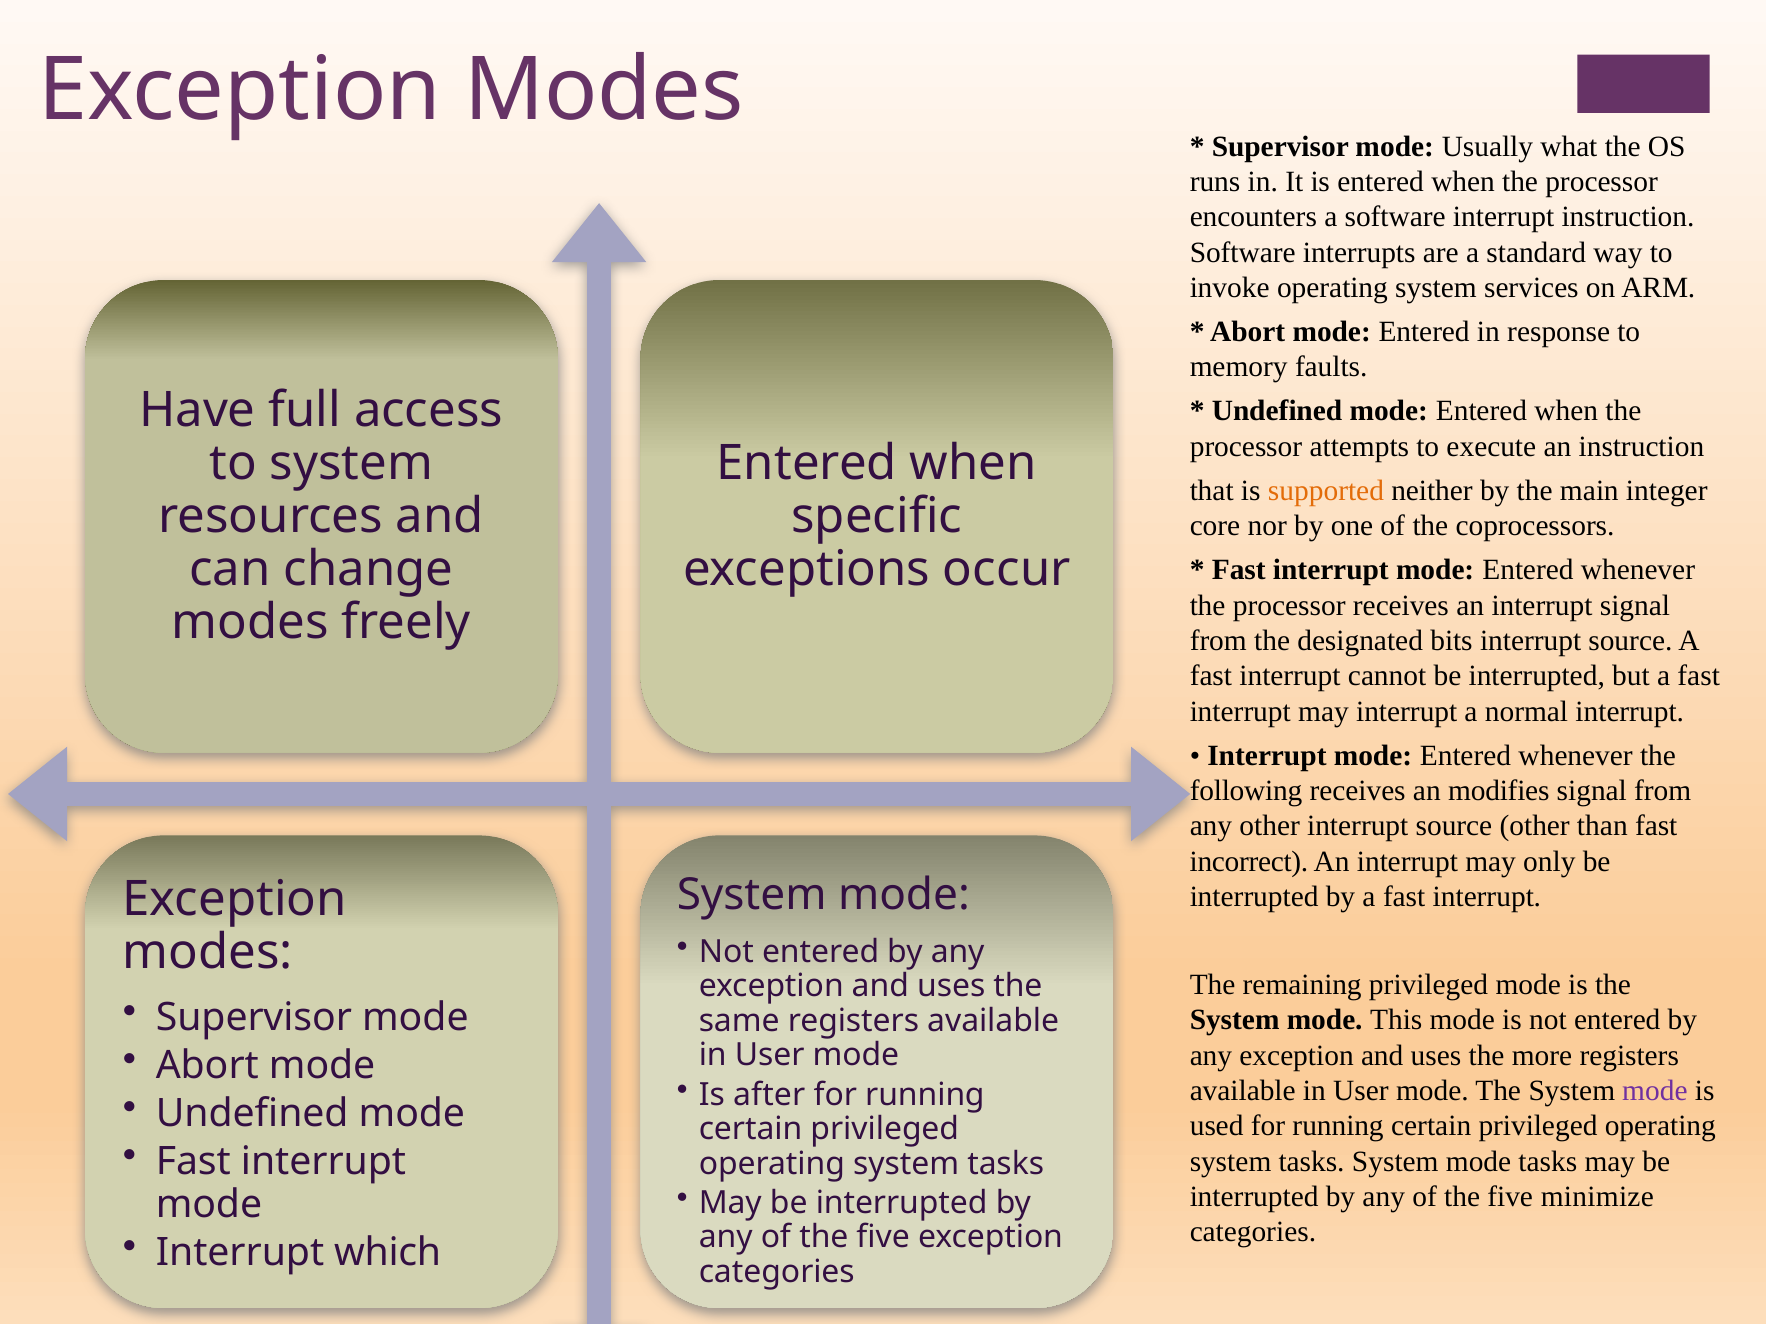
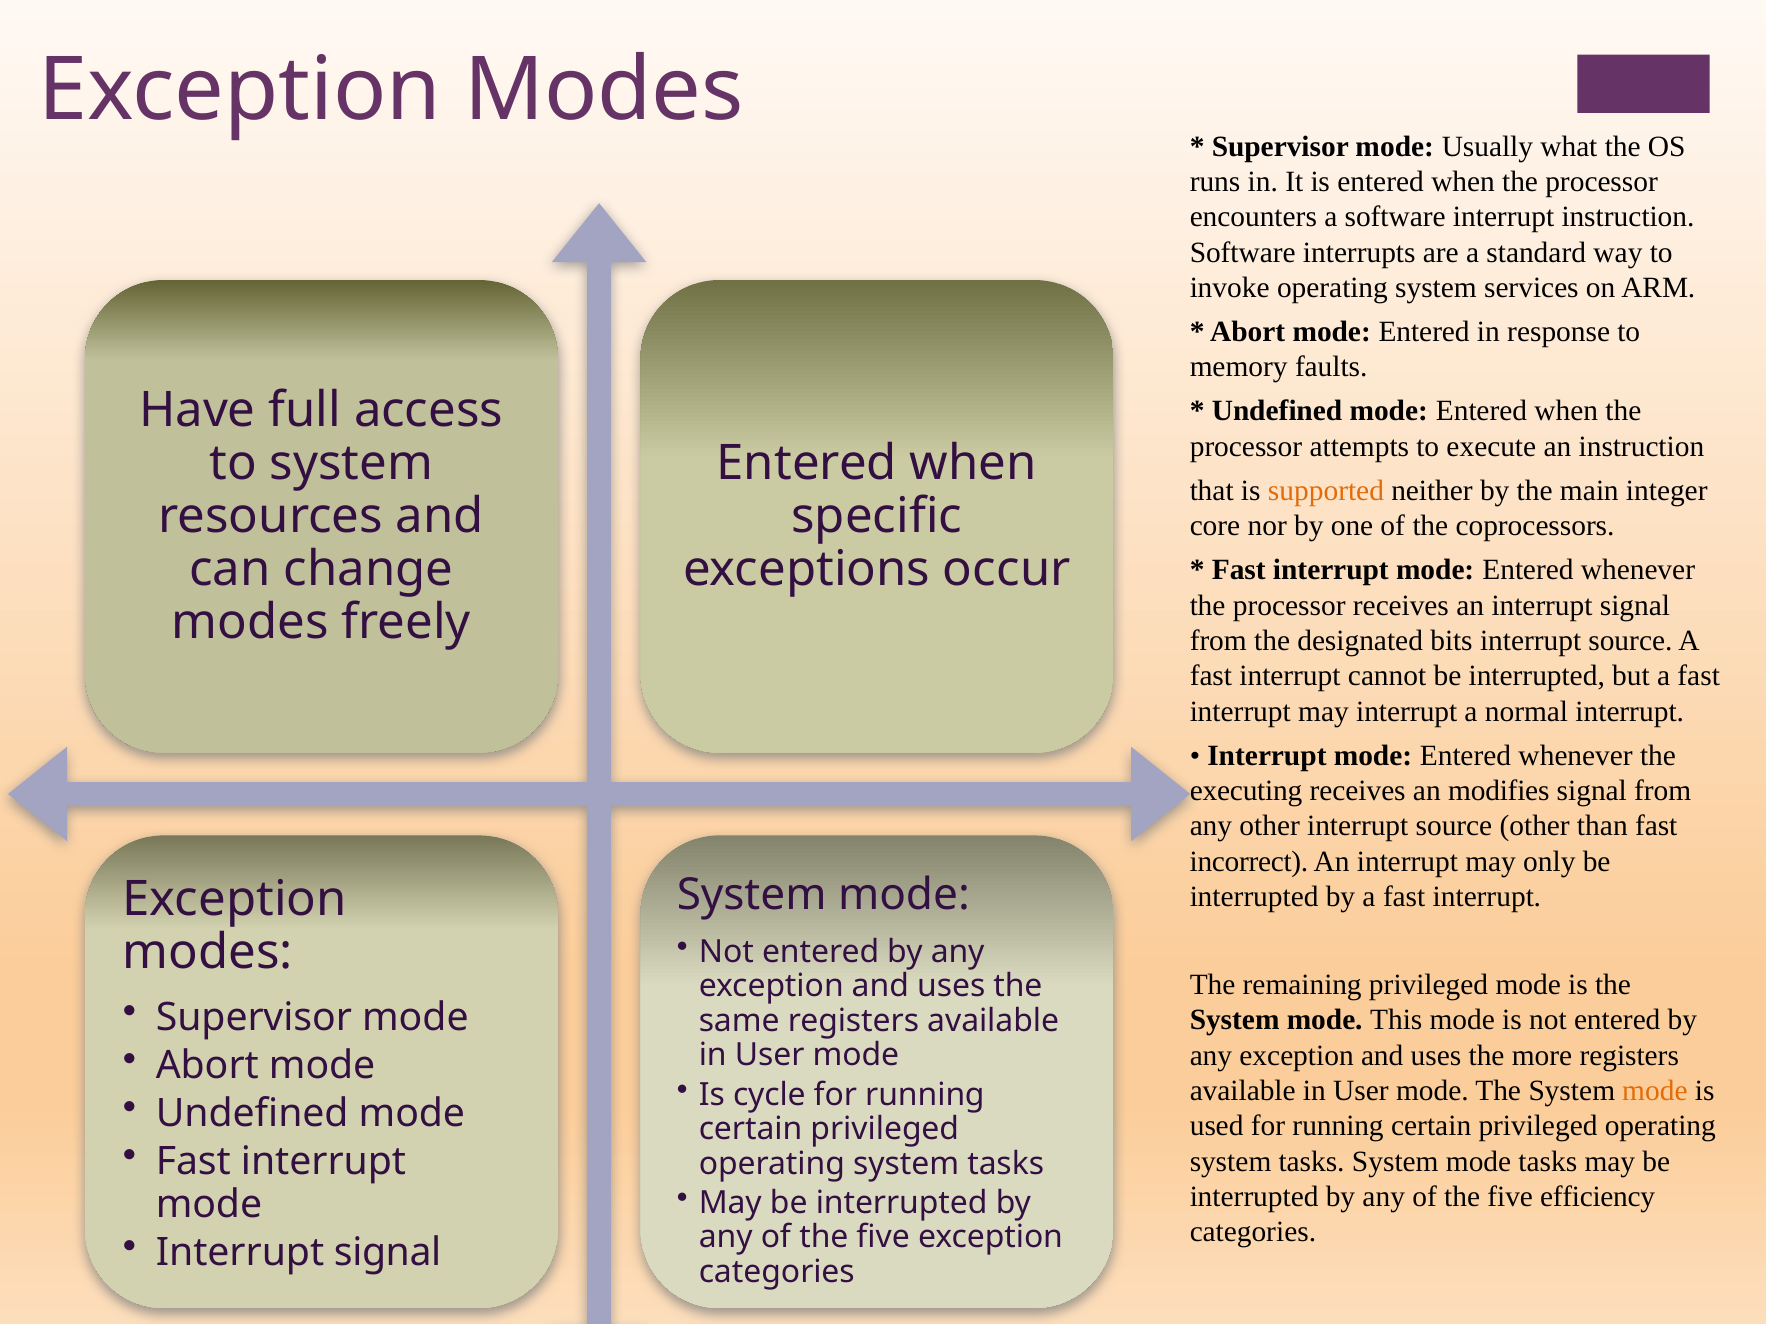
following: following -> executing
mode at (1655, 1091) colour: purple -> orange
after: after -> cycle
minimize: minimize -> efficiency
which at (388, 1253): which -> signal
